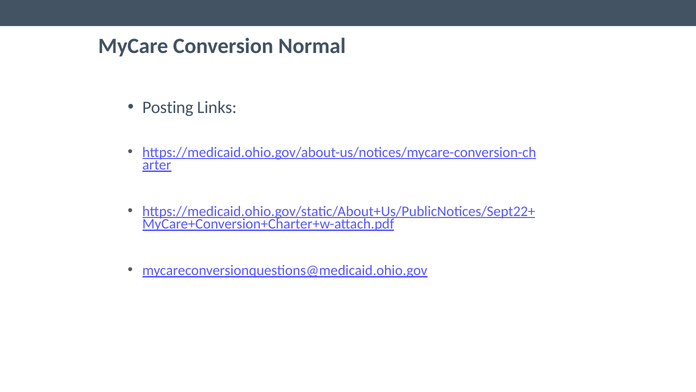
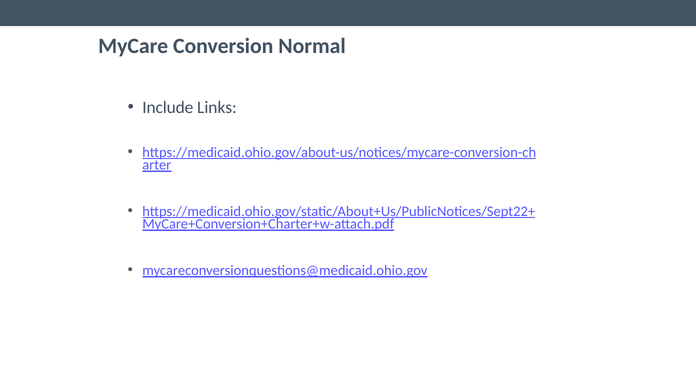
Posting: Posting -> Include
